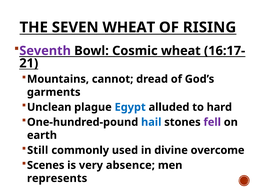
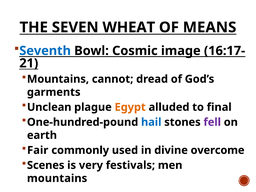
RISING: RISING -> MEANS
Seventh colour: purple -> blue
Cosmic wheat: wheat -> image
Egypt colour: blue -> orange
hard: hard -> final
Still: Still -> Fair
absence: absence -> festivals
represents at (57, 178): represents -> mountains
